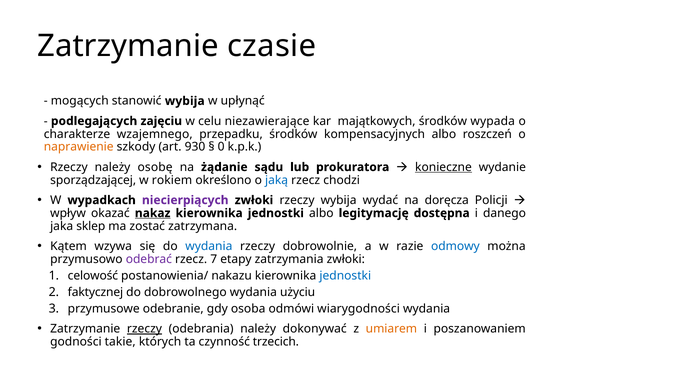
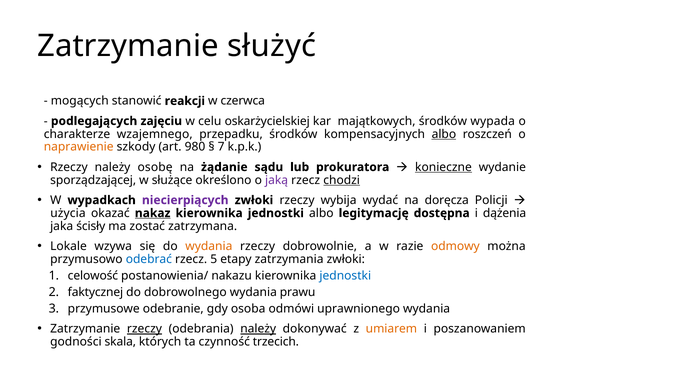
czasie: czasie -> służyć
stanowić wybija: wybija -> reakcji
upłynąć: upłynąć -> czerwca
niezawierające: niezawierające -> oskarżycielskiej
albo at (444, 134) underline: none -> present
930: 930 -> 980
0: 0 -> 7
rokiem: rokiem -> służące
jaką colour: blue -> purple
chodzi underline: none -> present
wpływ: wpływ -> użycia
danego: danego -> dążenia
sklep: sklep -> ścisły
Kątem: Kątem -> Lokale
wydania at (209, 246) colour: blue -> orange
odmowy colour: blue -> orange
odebrać colour: purple -> blue
7: 7 -> 5
użyciu: użyciu -> prawu
wiarygodności: wiarygodności -> uprawnionego
należy at (258, 329) underline: none -> present
takie: takie -> skala
